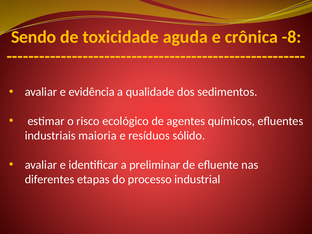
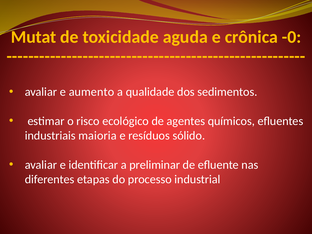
Sendo: Sendo -> Mutat
-8: -8 -> -0
evidência: evidência -> aumento
